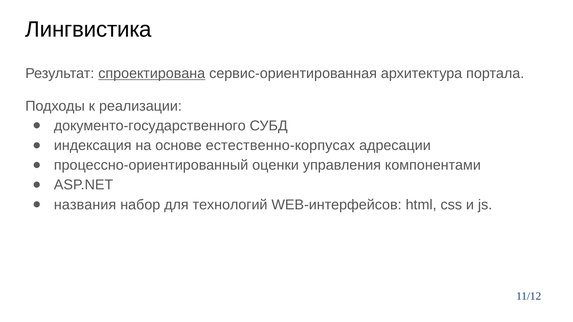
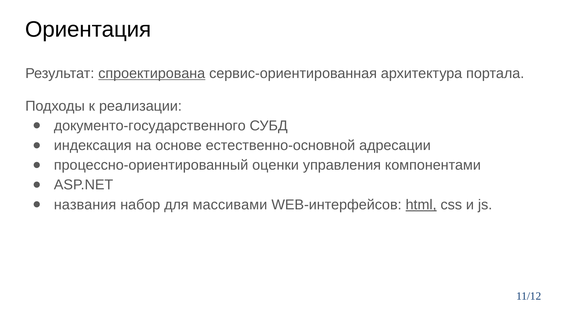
Лингвистика: Лингвистика -> Ориентация
естественно-корпусах: естественно-корпусах -> естественно-основной
технологий: технологий -> массивами
html underline: none -> present
